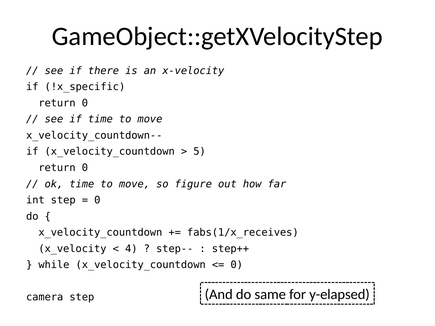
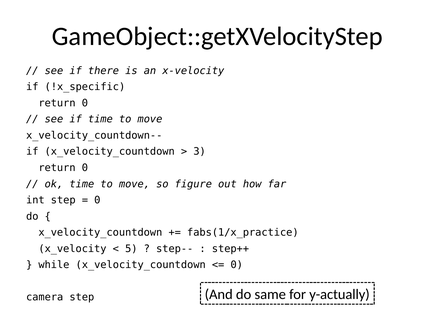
5: 5 -> 3
fabs(1/x_receives: fabs(1/x_receives -> fabs(1/x_practice
4: 4 -> 5
y-elapsed: y-elapsed -> y-actually
